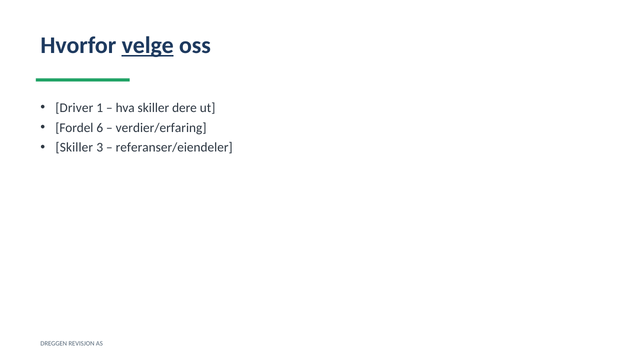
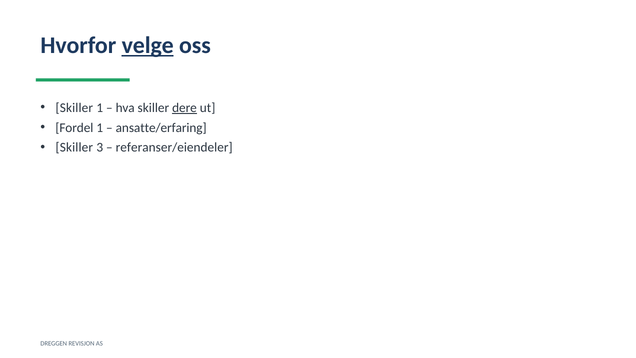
Driver at (74, 108): Driver -> Skiller
dere underline: none -> present
Fordel 6: 6 -> 1
verdier/erfaring: verdier/erfaring -> ansatte/erfaring
